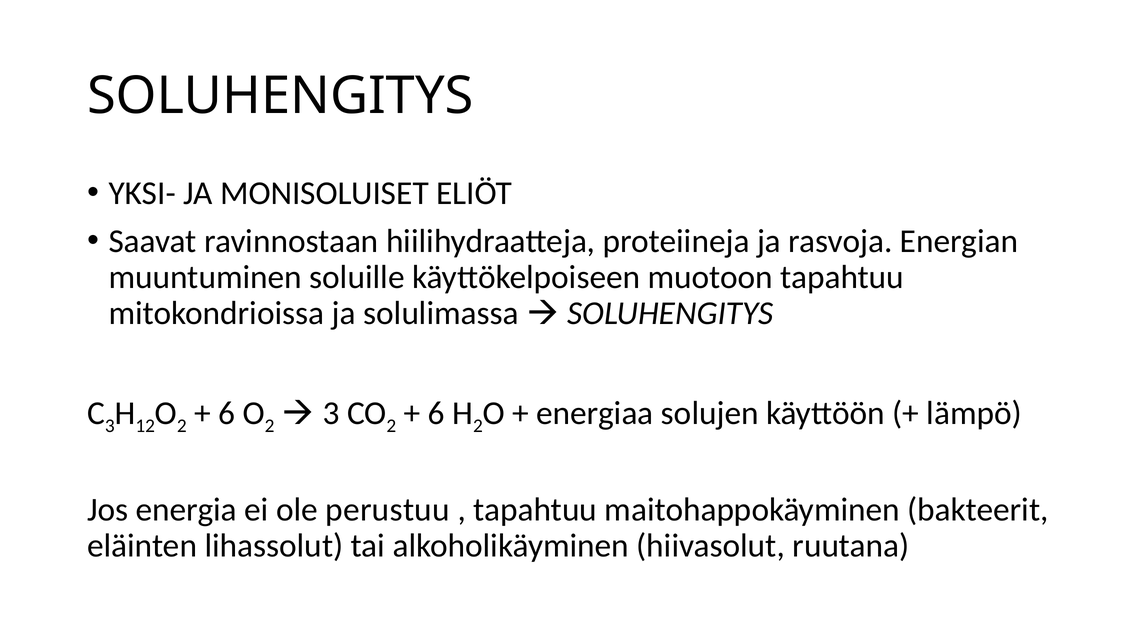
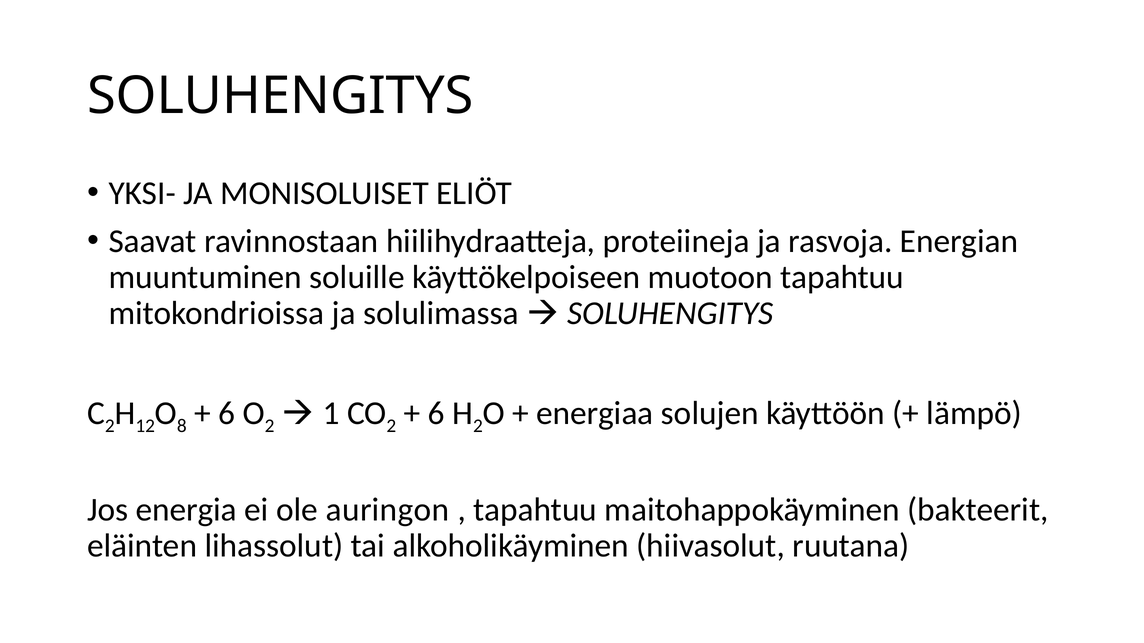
3 at (110, 426): 3 -> 2
2 at (182, 426): 2 -> 8
3 at (331, 413): 3 -> 1
perustuu: perustuu -> auringon
